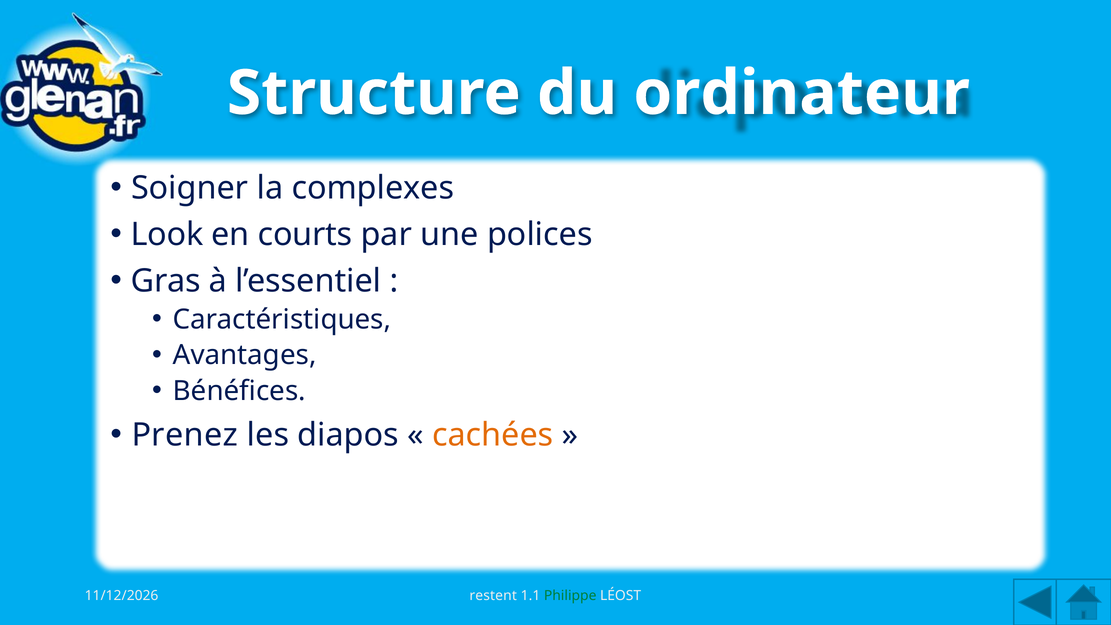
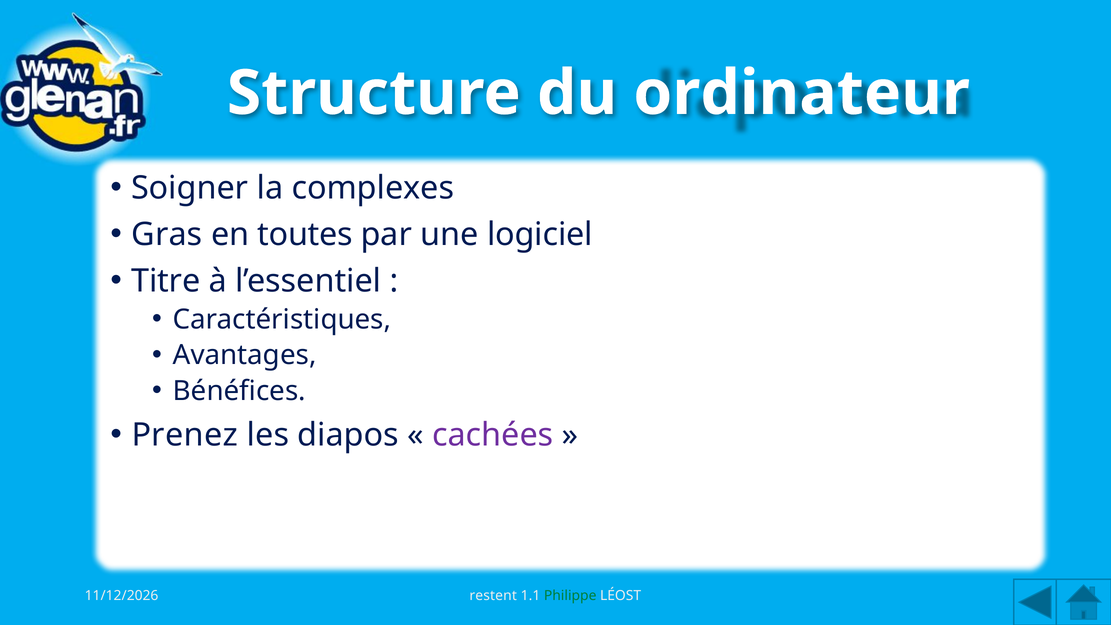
Look: Look -> Gras
courts: courts -> toutes
polices: polices -> logiciel
Gras: Gras -> Titre
cachées colour: orange -> purple
